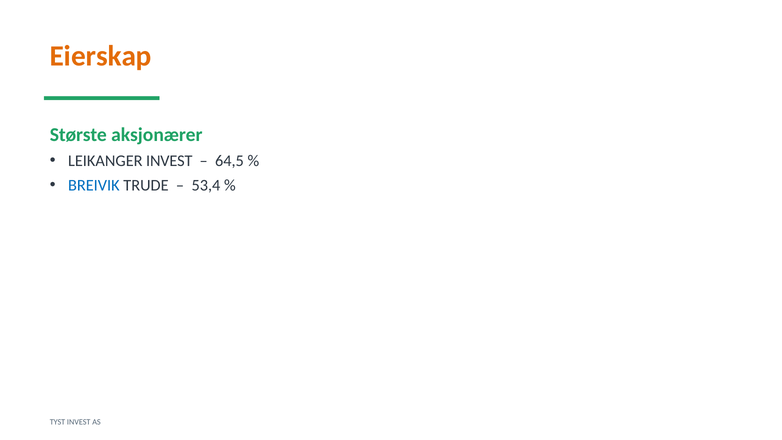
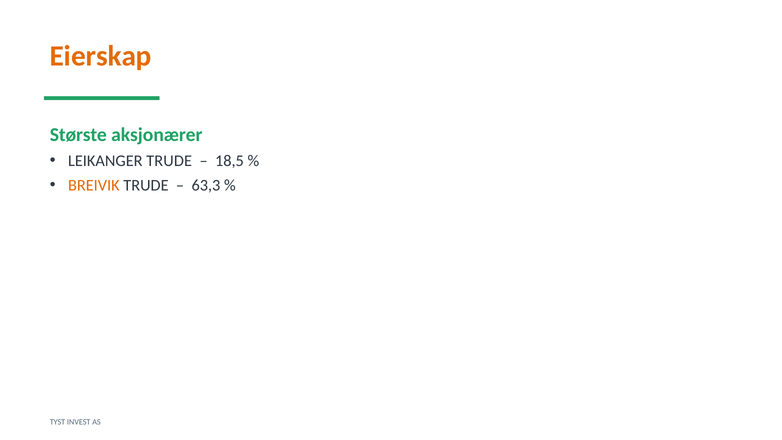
LEIKANGER INVEST: INVEST -> TRUDE
64,5: 64,5 -> 18,5
BREIVIK colour: blue -> orange
53,4: 53,4 -> 63,3
